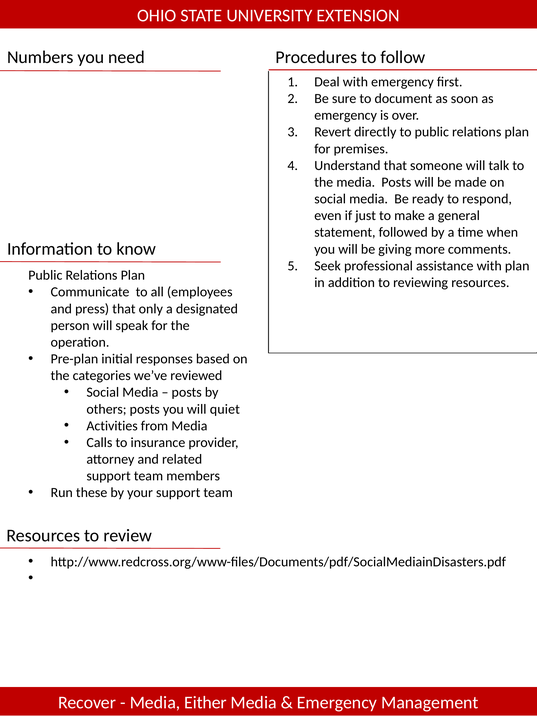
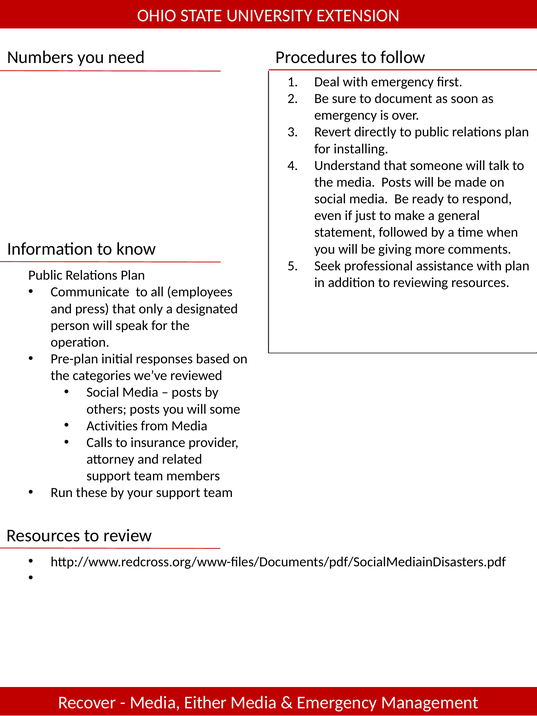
premises: premises -> installing
quiet: quiet -> some
